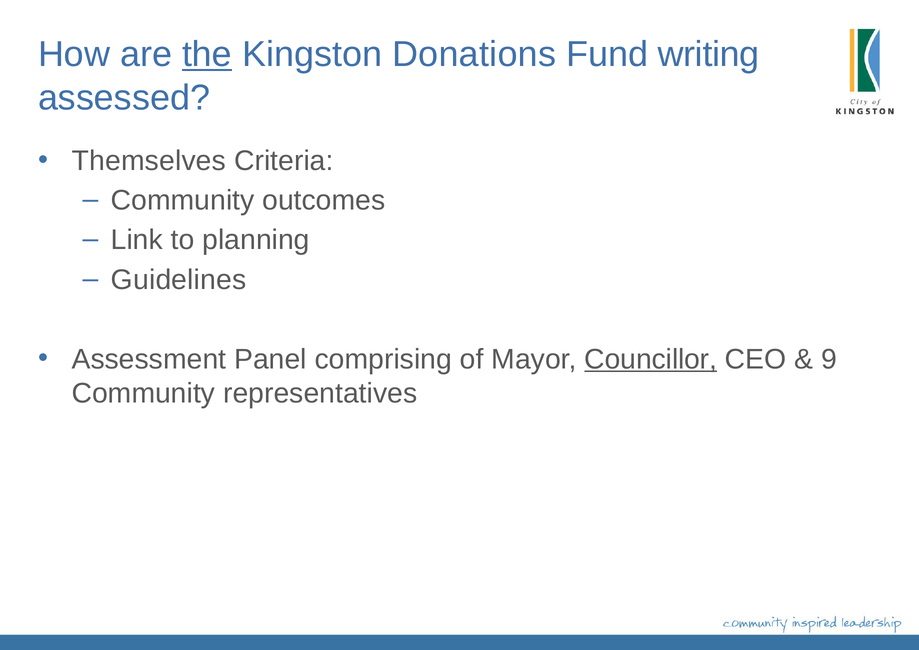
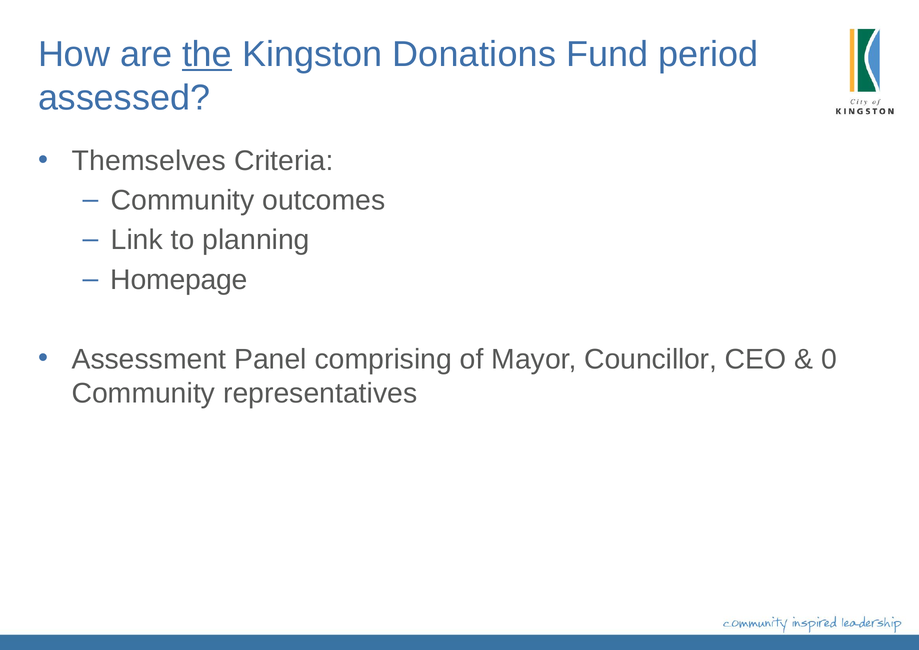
writing: writing -> period
Guidelines: Guidelines -> Homepage
Councillor underline: present -> none
9: 9 -> 0
